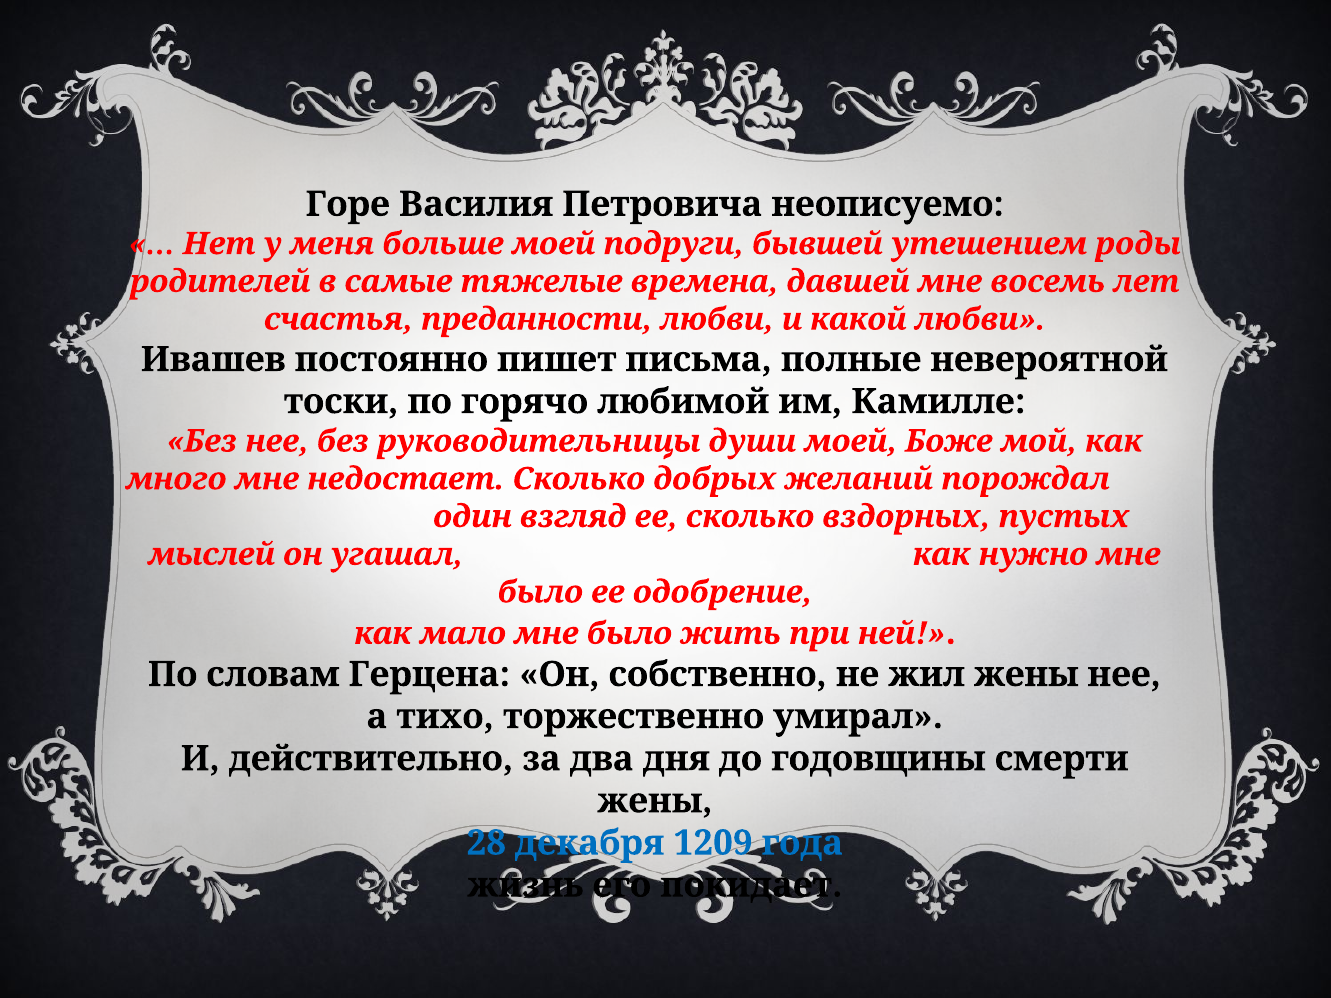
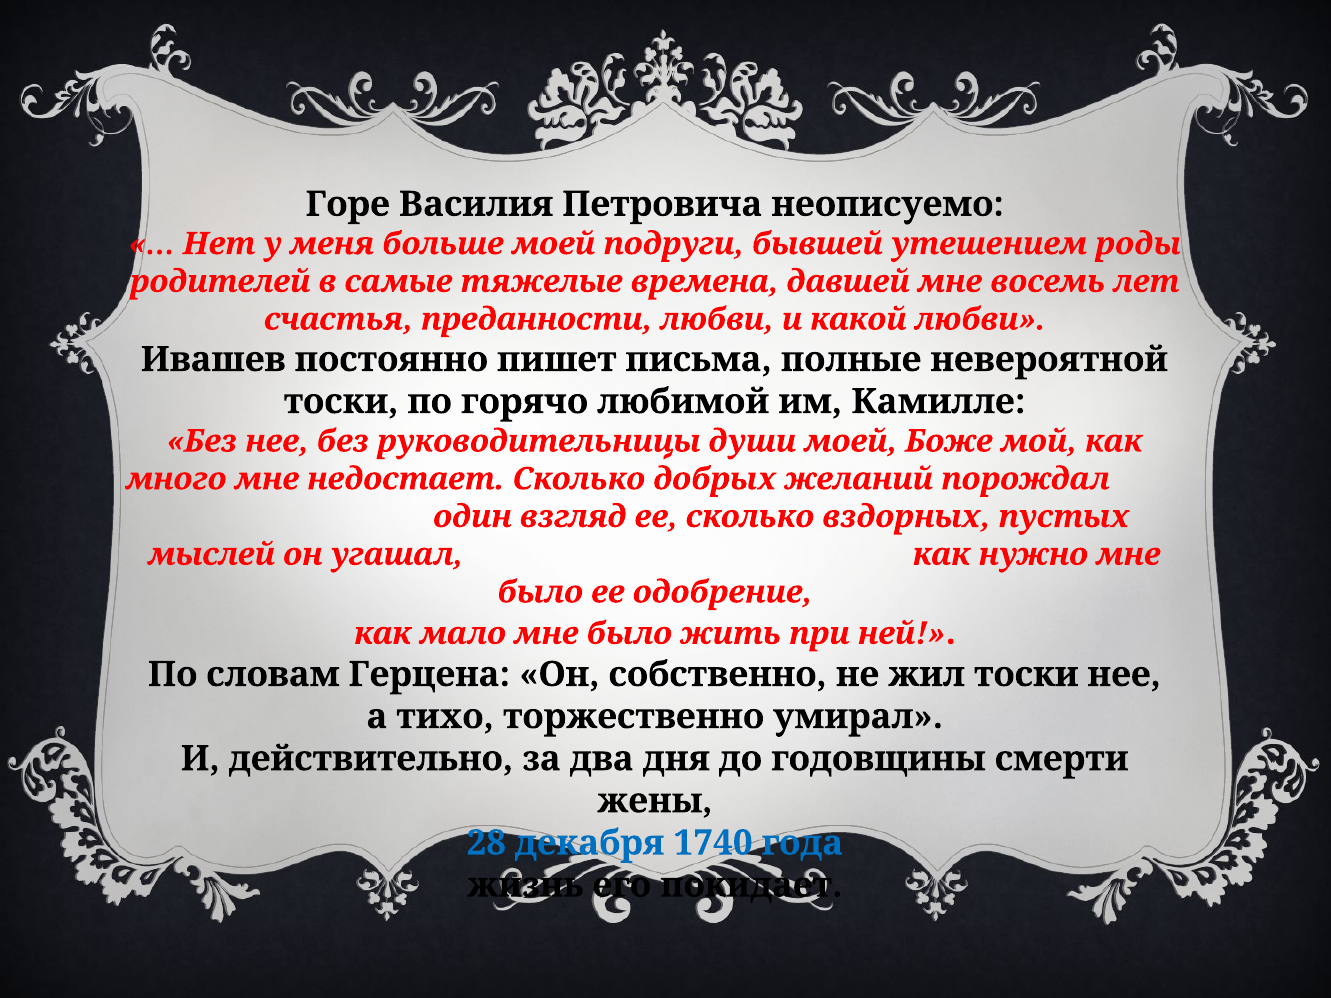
жил жены: жены -> тоски
1209: 1209 -> 1740
